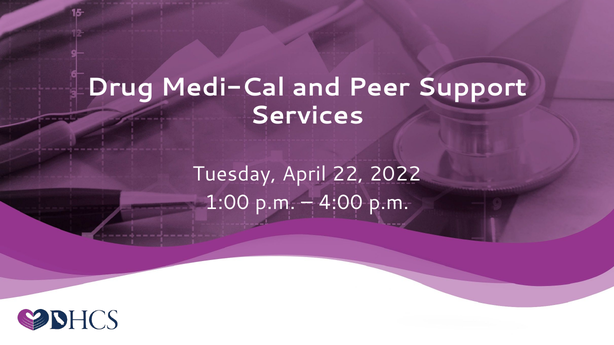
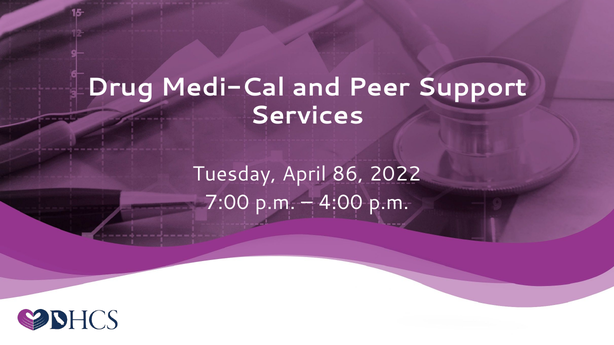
22: 22 -> 86
1:00: 1:00 -> 7:00
